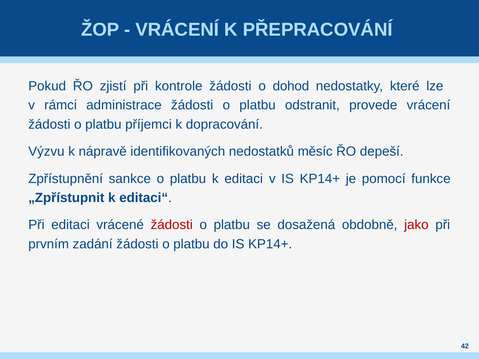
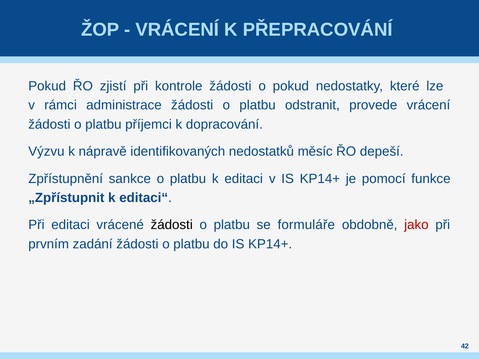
o dohod: dohod -> pokud
žádosti at (172, 225) colour: red -> black
dosažená: dosažená -> formuláře
